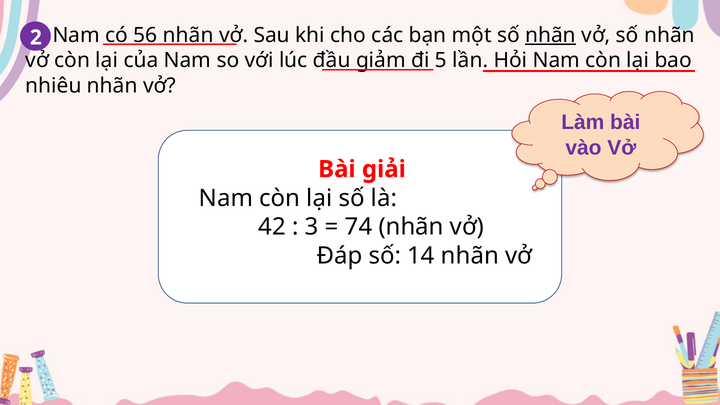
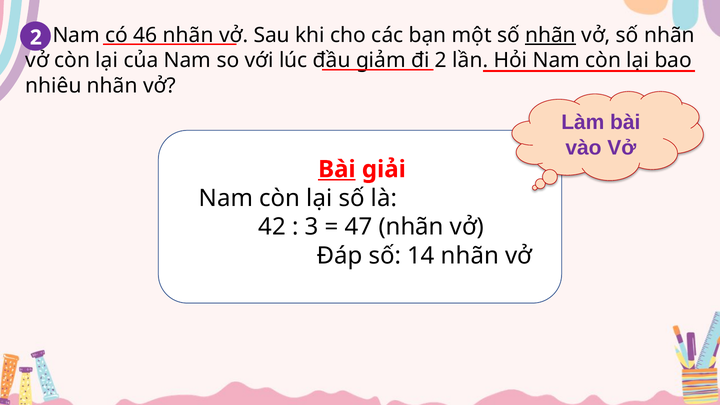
56: 56 -> 46
đi 5: 5 -> 2
Bài at (337, 169) underline: none -> present
74: 74 -> 47
